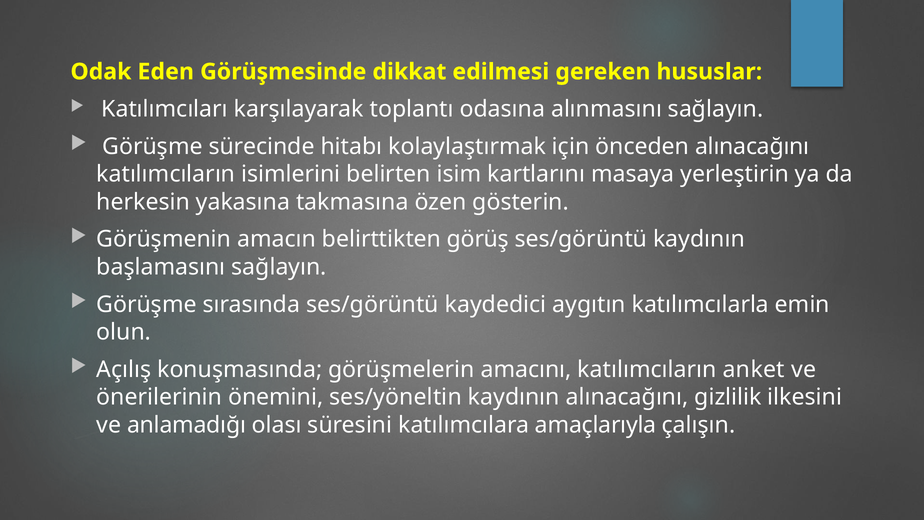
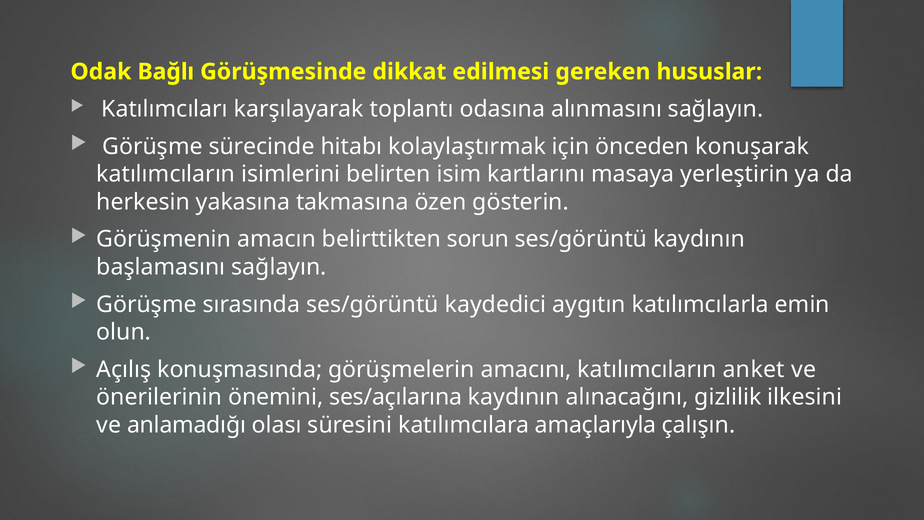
Eden: Eden -> Bağlı
önceden alınacağını: alınacağını -> konuşarak
görüş: görüş -> sorun
ses/yöneltin: ses/yöneltin -> ses/açılarına
